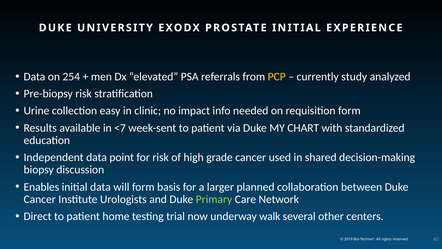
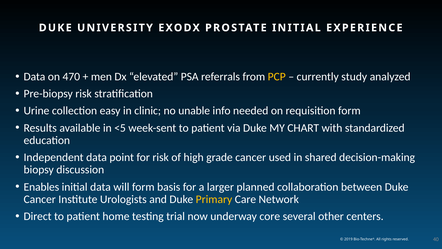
254: 254 -> 470
impact: impact -> unable
<7: <7 -> <5
Primary colour: light green -> yellow
walk: walk -> core
